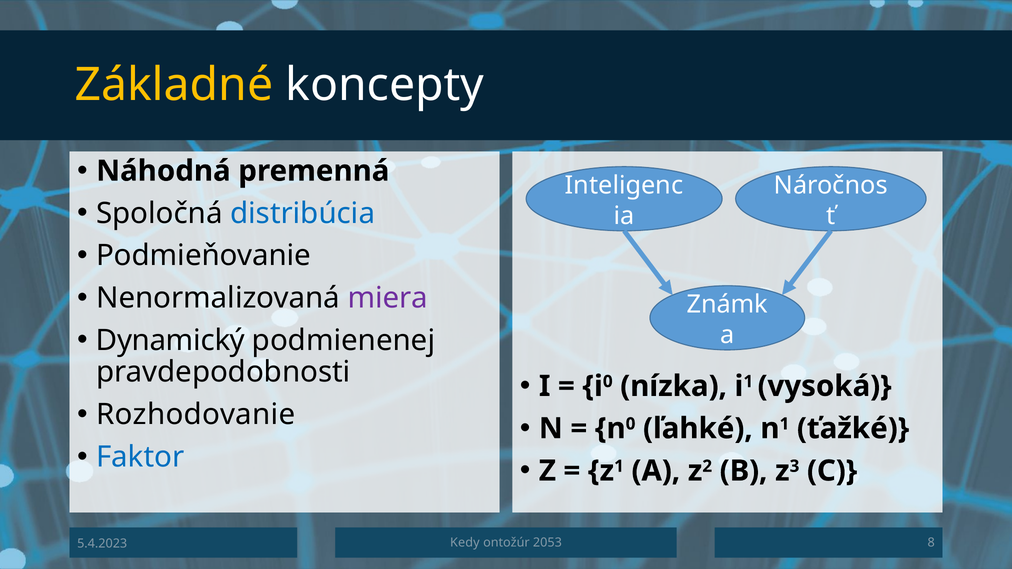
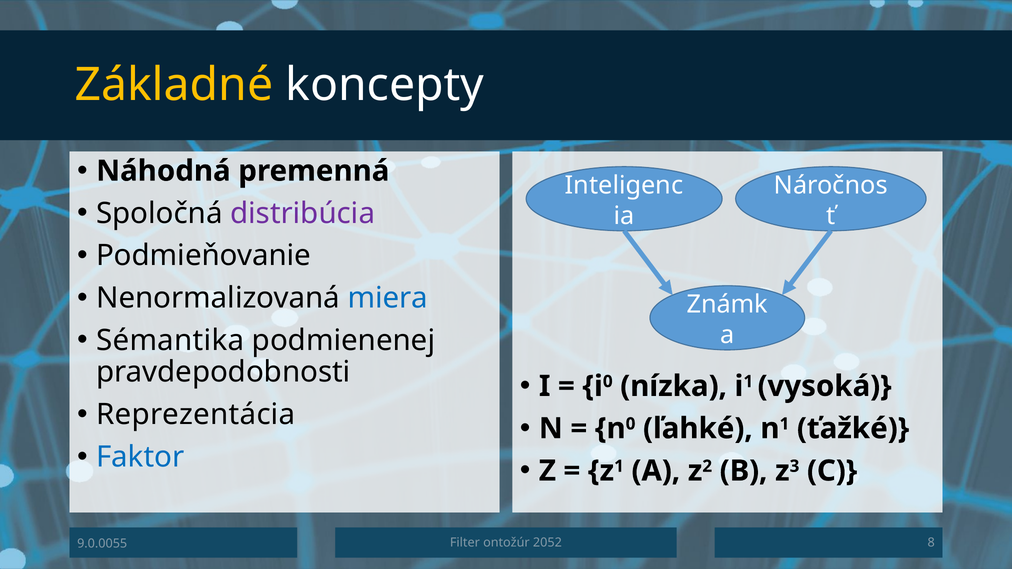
distribúcia colour: blue -> purple
miera colour: purple -> blue
Dynamický: Dynamický -> Sémantika
Rozhodovanie: Rozhodovanie -> Reprezentácia
Kedy: Kedy -> Filter
2053: 2053 -> 2052
5.4.2023: 5.4.2023 -> 9.0.0055
